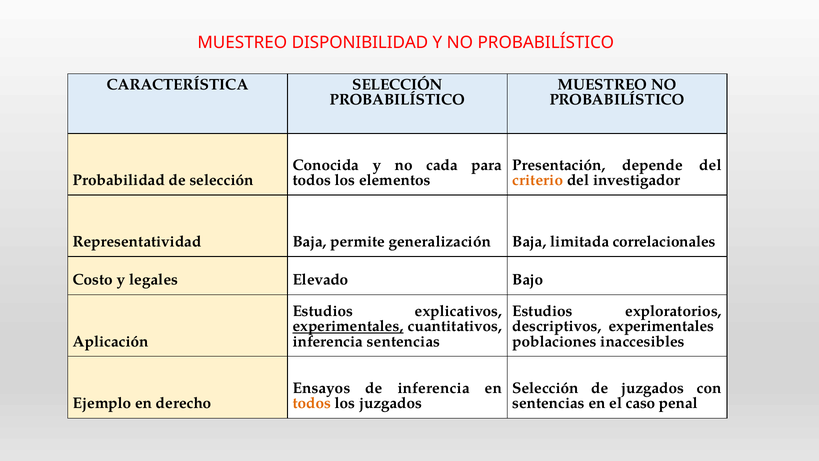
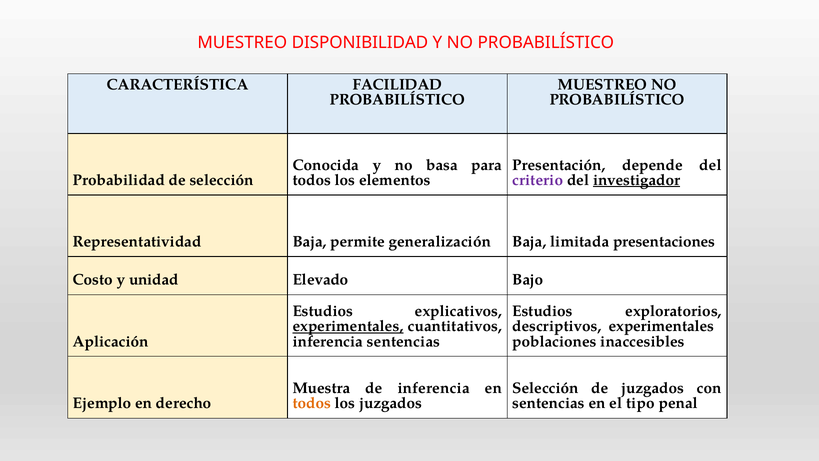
CARACTERÍSTICA SELECCIÓN: SELECCIÓN -> FACILIDAD
cada: cada -> basa
criterio colour: orange -> purple
investigador underline: none -> present
correlacionales: correlacionales -> presentaciones
legales: legales -> unidad
Ensayos: Ensayos -> Muestra
caso: caso -> tipo
